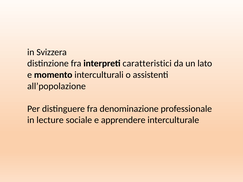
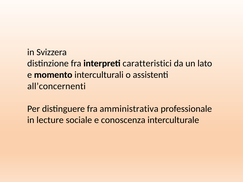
all’popolazione: all’popolazione -> all’concernenti
denominazione: denominazione -> amministrativa
apprendere: apprendere -> conoscenza
